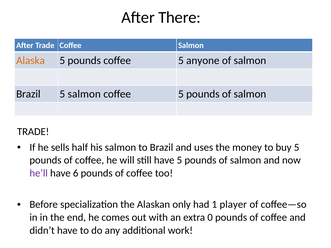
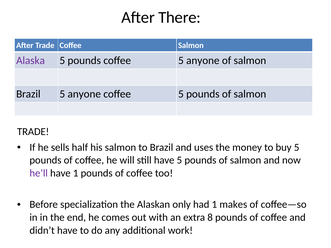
Alaska colour: orange -> purple
Brazil 5 salmon: salmon -> anyone
have 6: 6 -> 1
player: player -> makes
0: 0 -> 8
